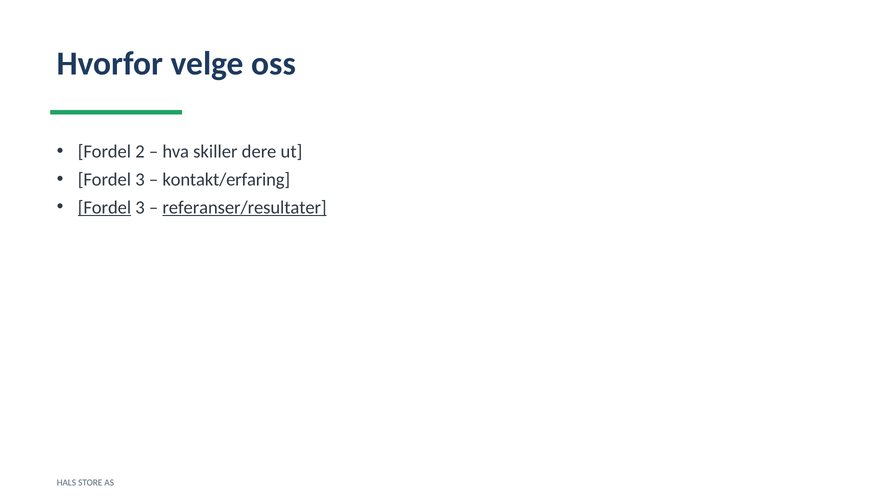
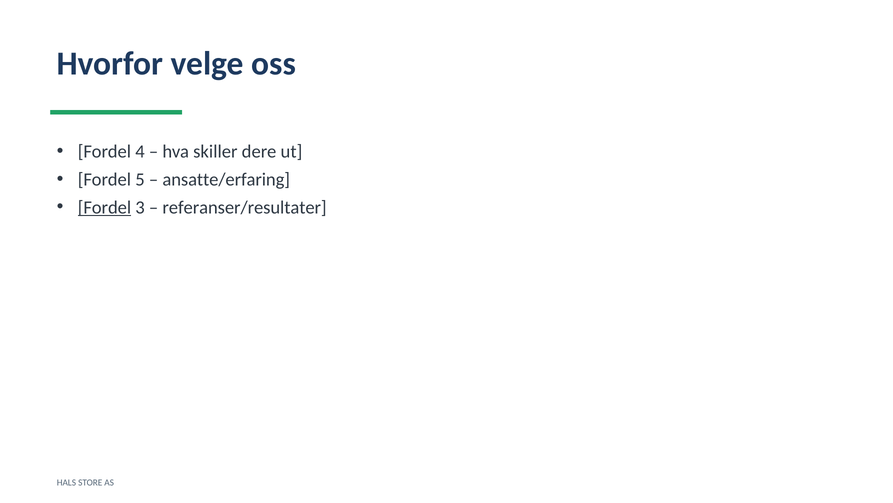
2: 2 -> 4
3 at (140, 179): 3 -> 5
kontakt/erfaring: kontakt/erfaring -> ansatte/erfaring
referanser/resultater underline: present -> none
